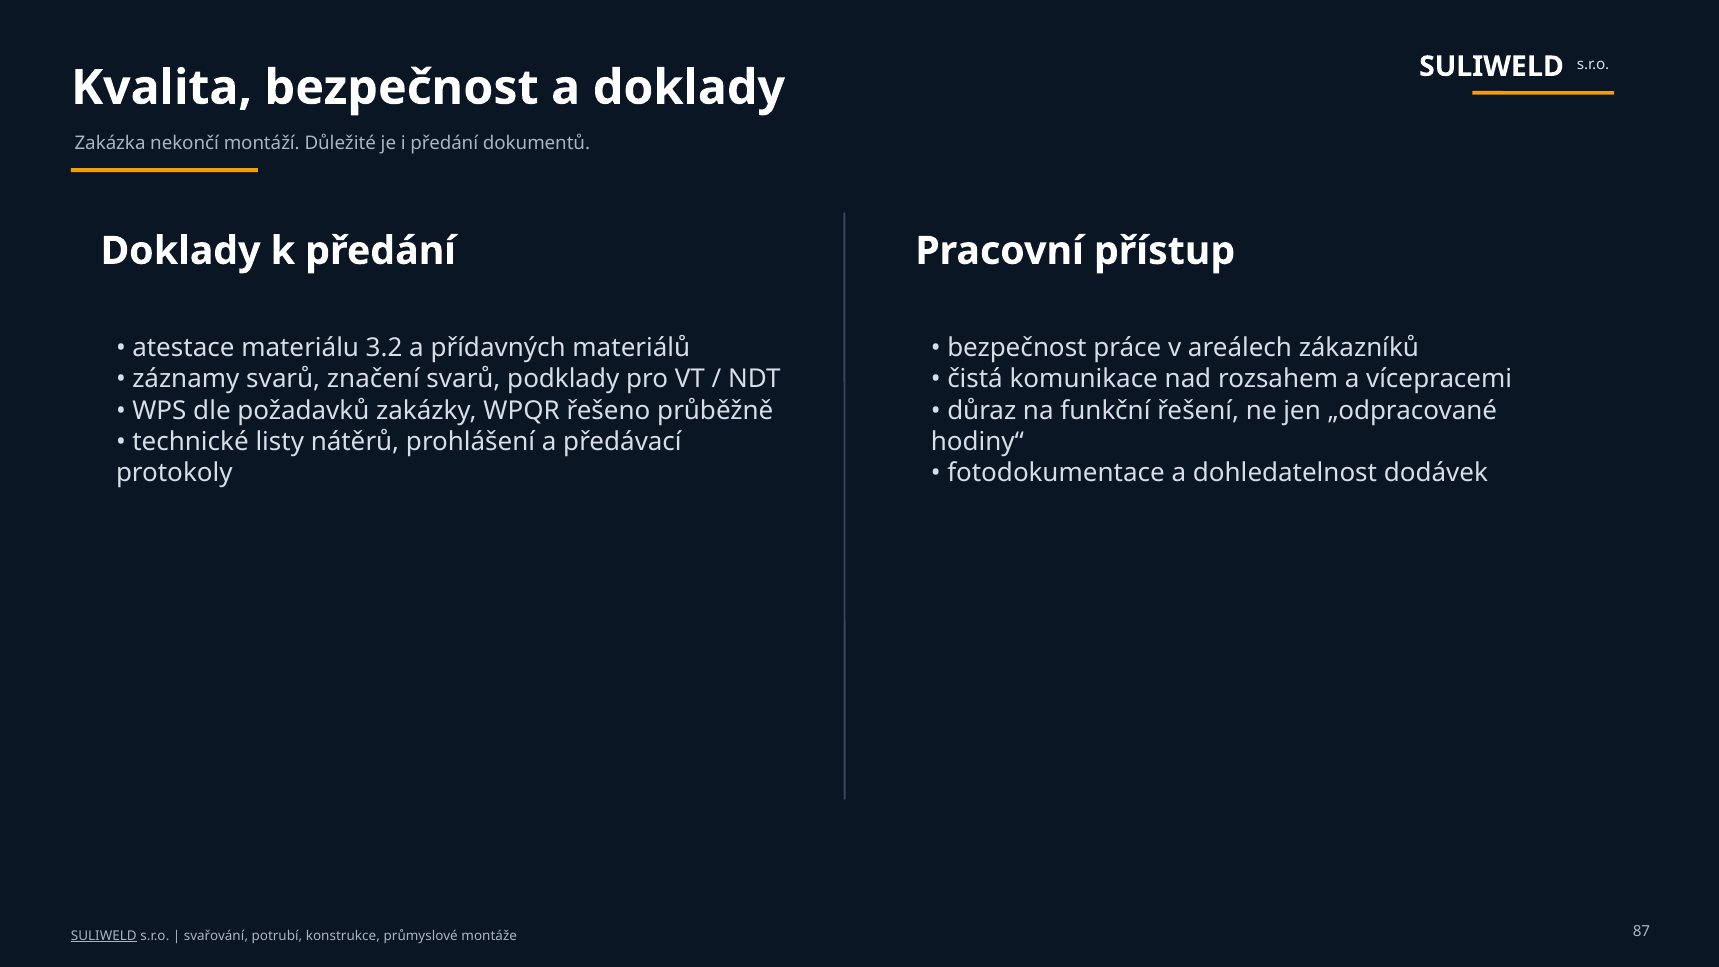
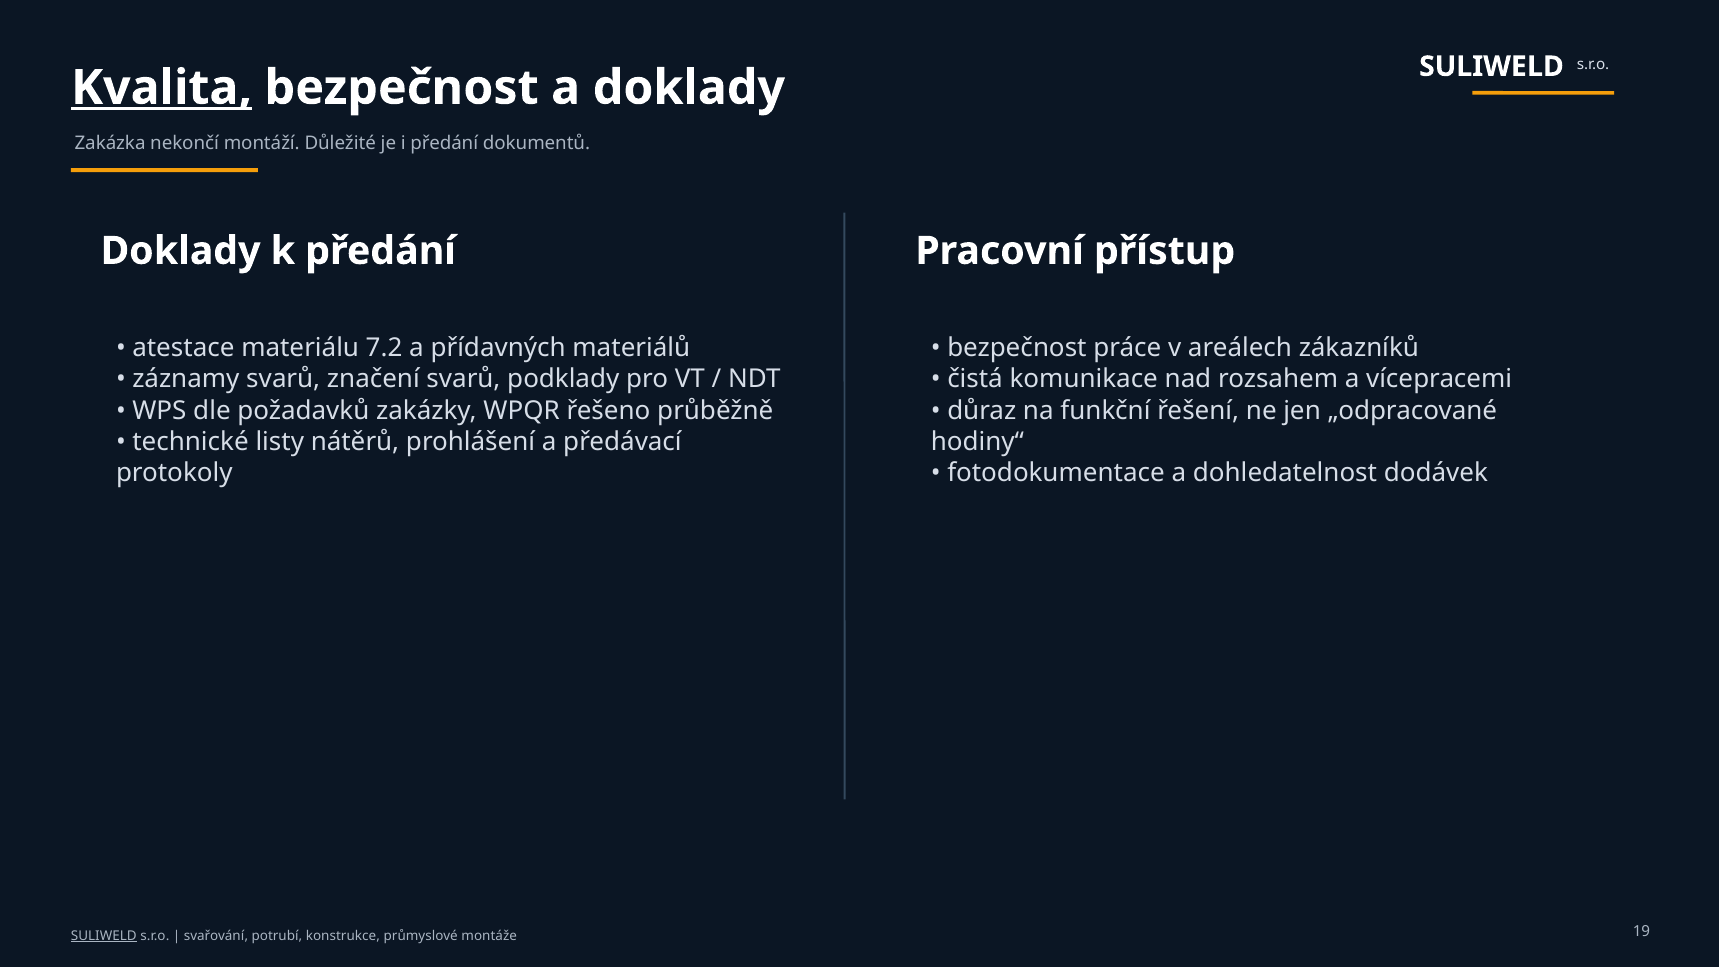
Kvalita underline: none -> present
3.2: 3.2 -> 7.2
87: 87 -> 19
